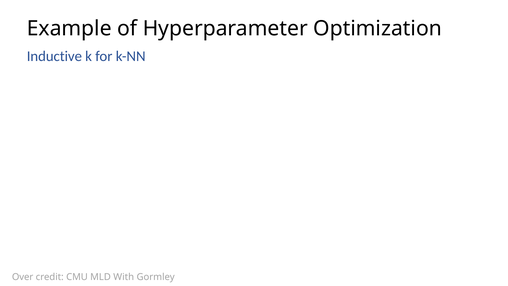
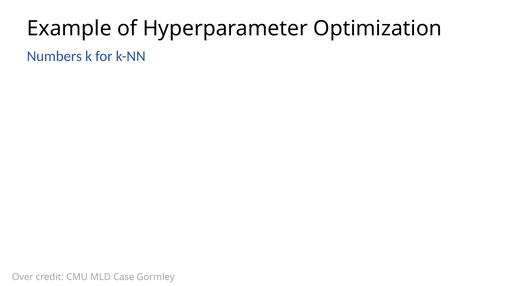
Inductive: Inductive -> Numbers
With: With -> Case
